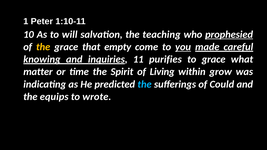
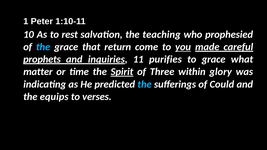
will: will -> rest
prophesied underline: present -> none
the at (43, 47) colour: yellow -> light blue
empty: empty -> return
knowing: knowing -> prophets
Spirit underline: none -> present
Living: Living -> Three
grow: grow -> glory
wrote: wrote -> verses
